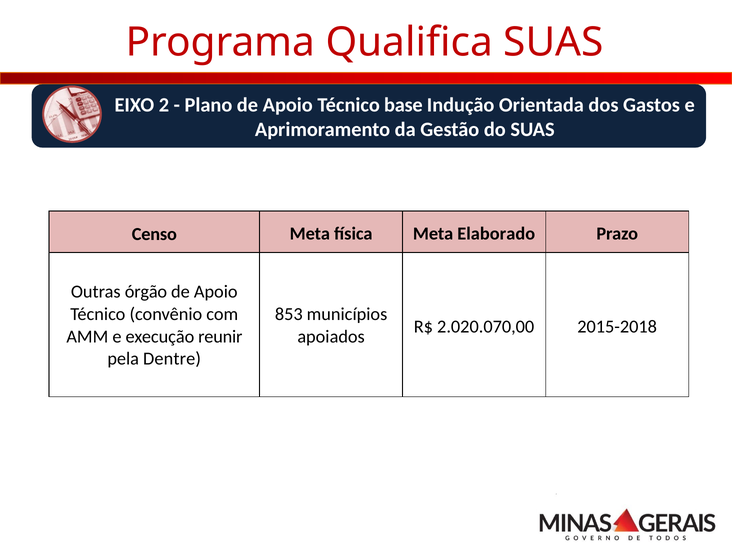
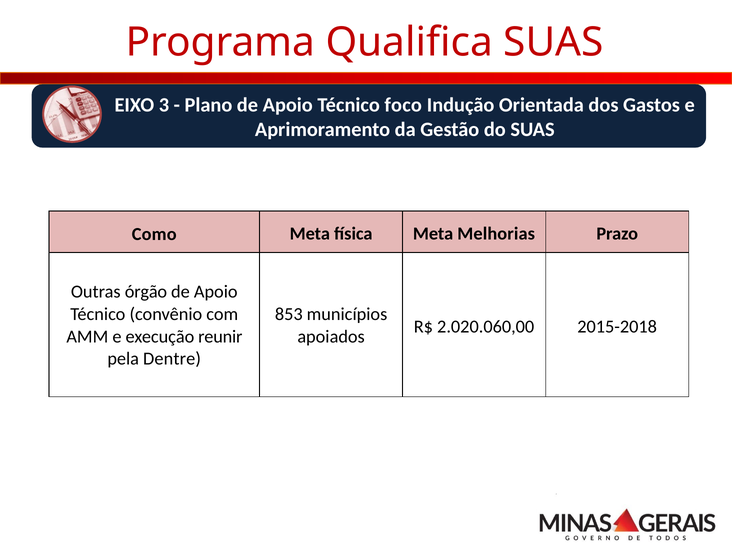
2: 2 -> 3
base: base -> foco
Censo: Censo -> Como
Elaborado: Elaborado -> Melhorias
2.020.070,00: 2.020.070,00 -> 2.020.060,00
